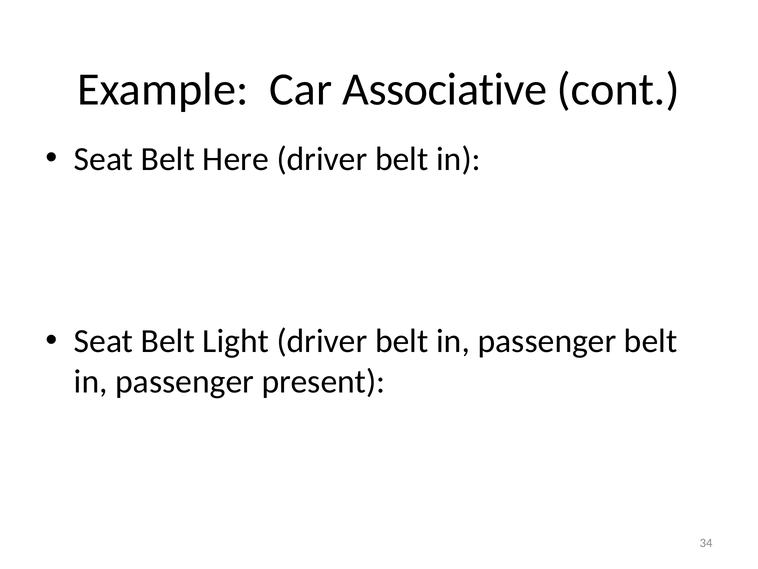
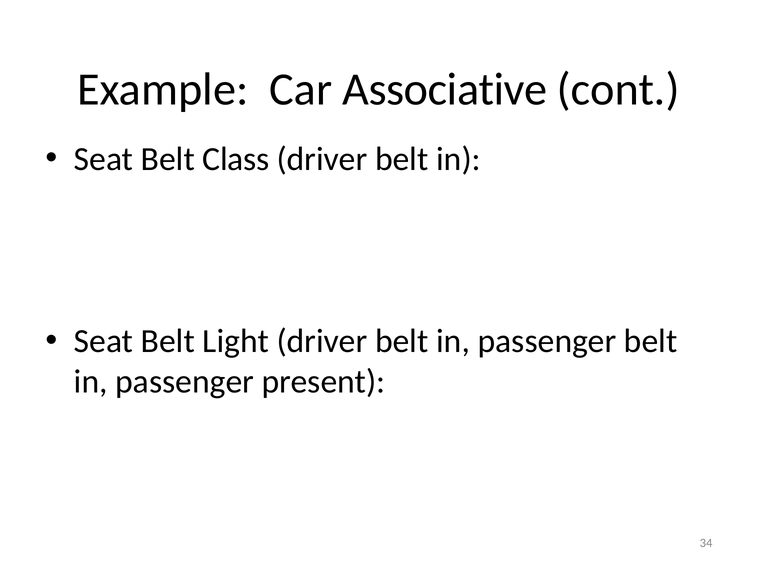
Here: Here -> Class
